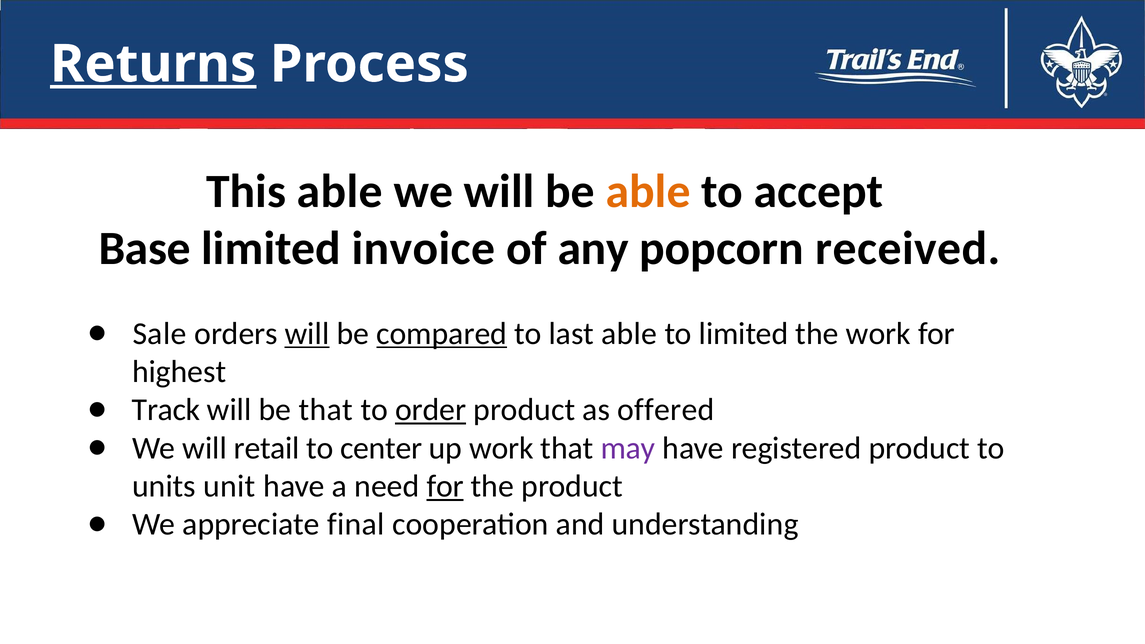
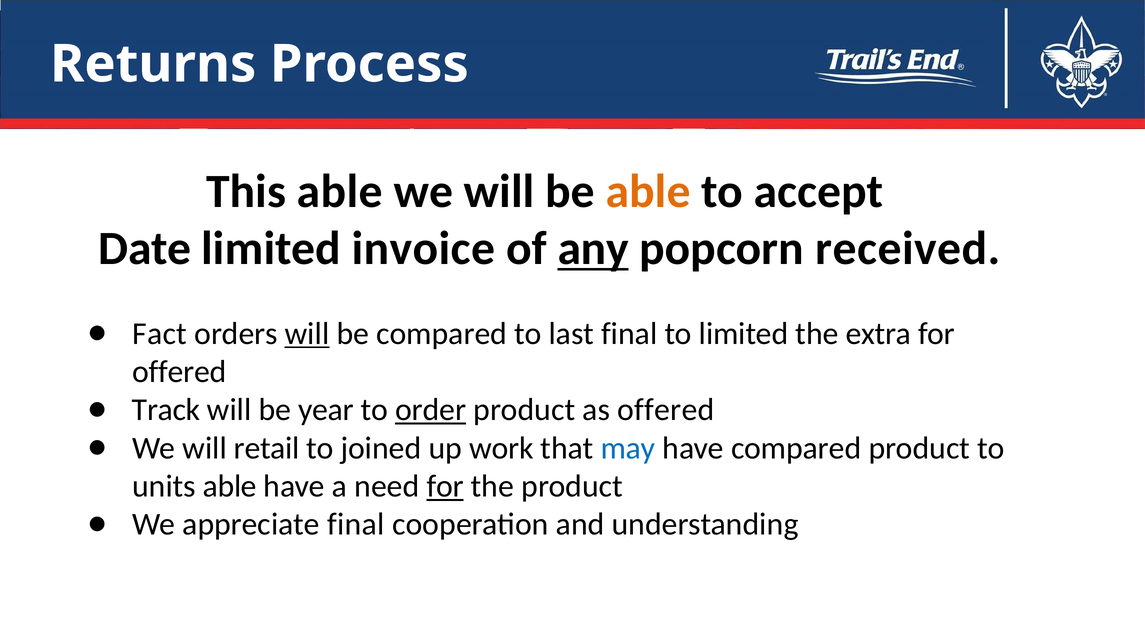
Returns underline: present -> none
Base: Base -> Date
any underline: none -> present
Sale: Sale -> Fact
compared at (442, 334) underline: present -> none
last able: able -> final
the work: work -> extra
highest at (179, 372): highest -> offered
be that: that -> year
center: center -> joined
may colour: purple -> blue
have registered: registered -> compared
units unit: unit -> able
